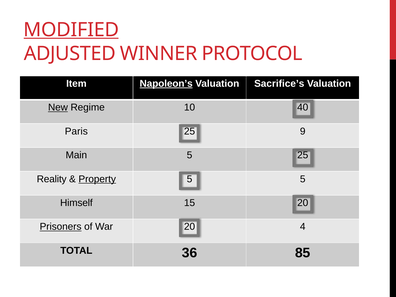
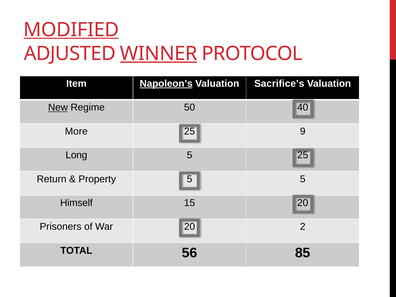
WINNER underline: none -> present
10: 10 -> 50
Paris: Paris -> More
Main: Main -> Long
Reality: Reality -> Return
Property underline: present -> none
Prisoners underline: present -> none
4: 4 -> 2
36: 36 -> 56
